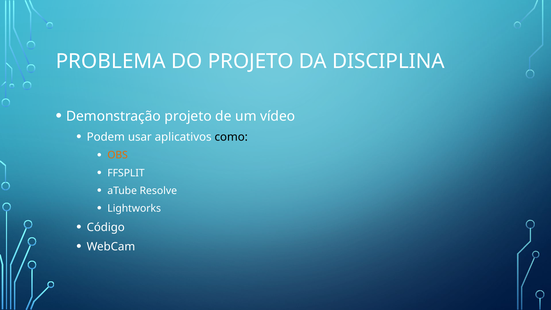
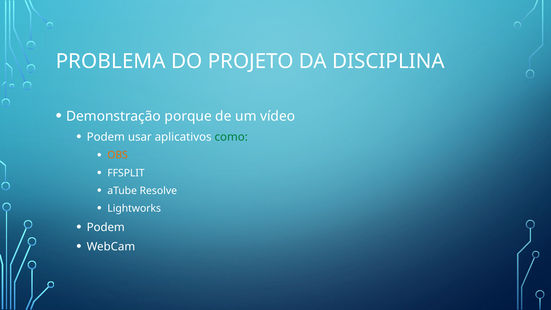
Demonstração projeto: projeto -> porque
como colour: black -> green
Código at (106, 227): Código -> Podem
